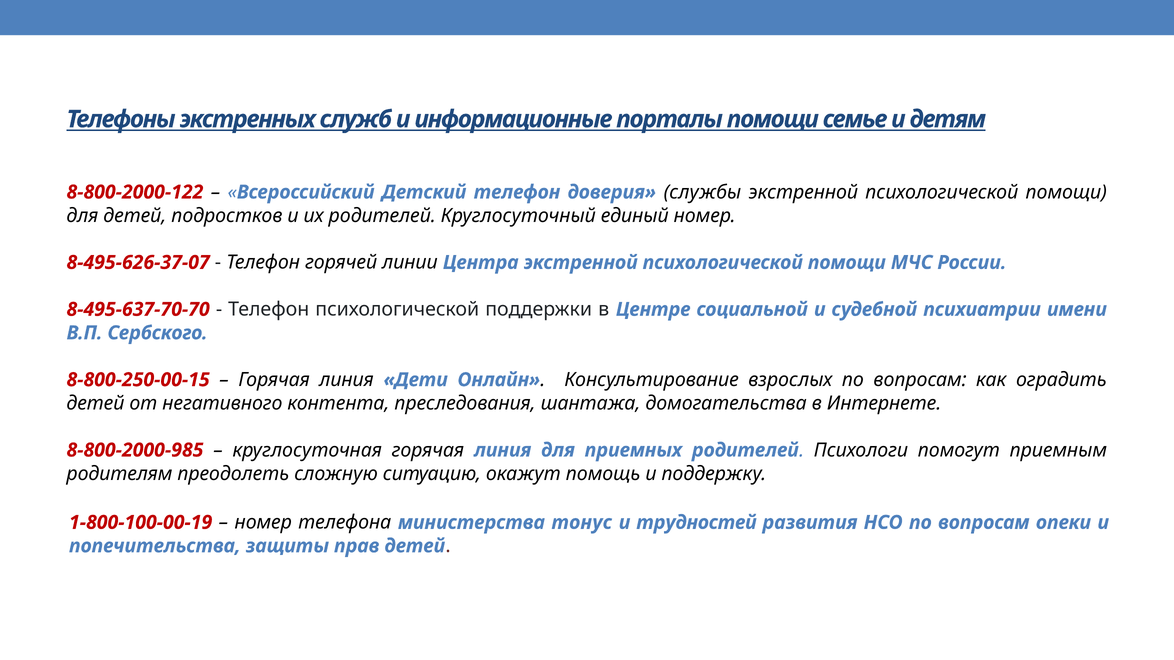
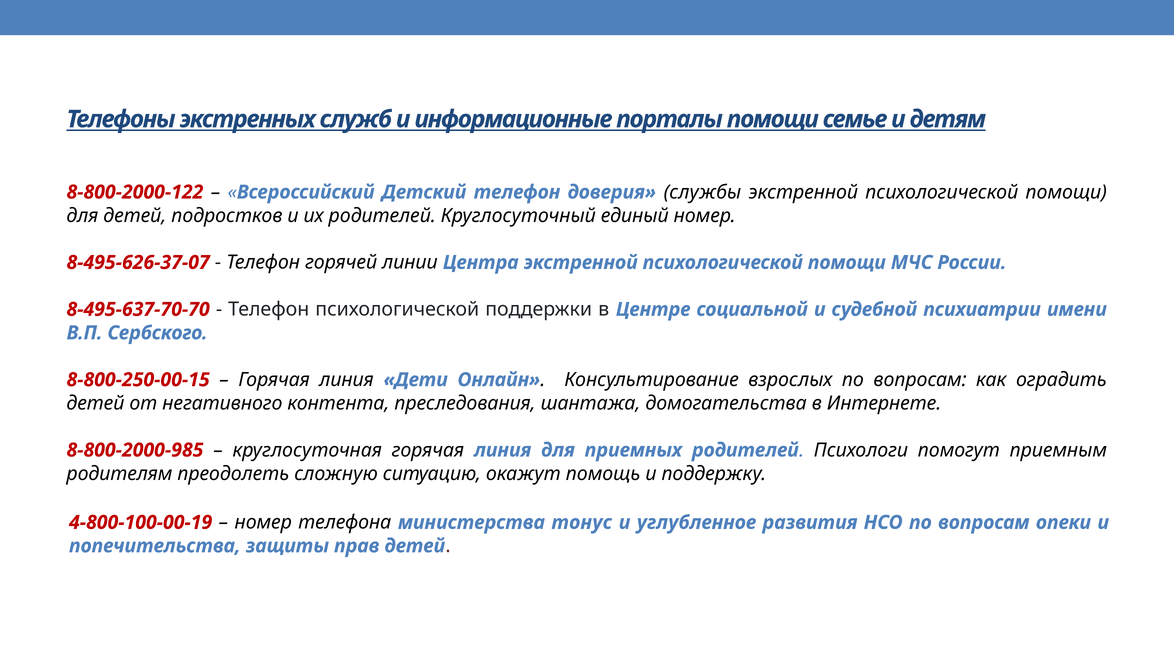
1-800-100-00-19: 1-800-100-00-19 -> 4-800-100-00-19
трудностей: трудностей -> углубленное
